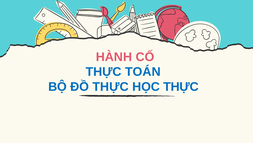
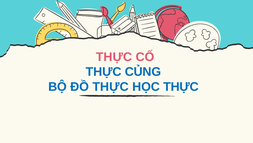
HÀNH at (114, 57): HÀNH -> THỰC
TOÁN: TOÁN -> CỦNG
